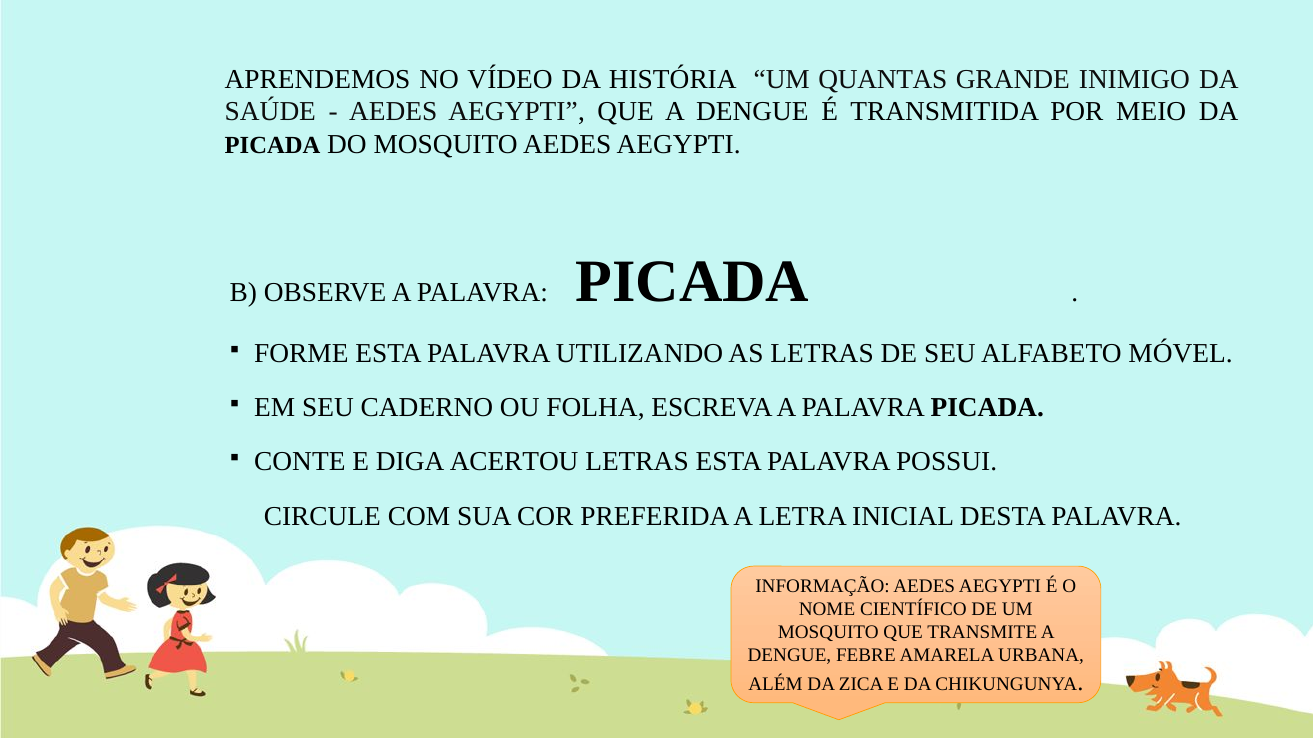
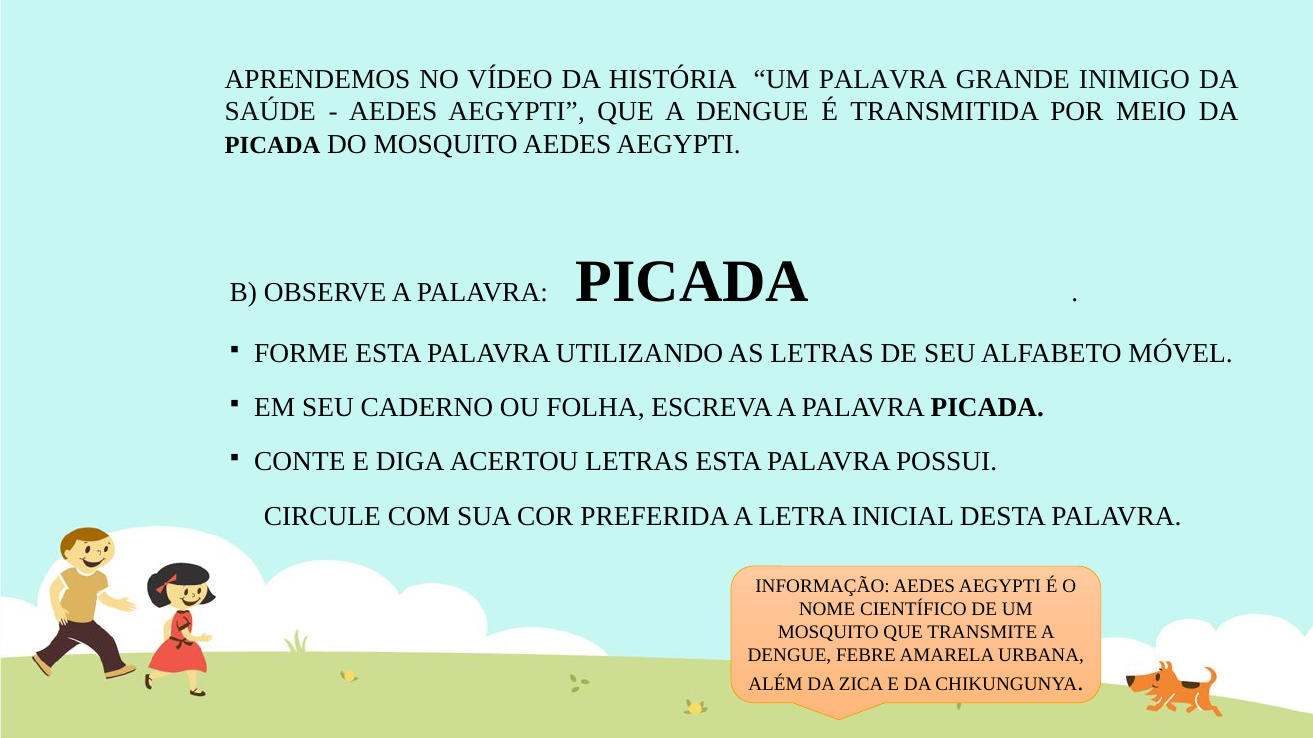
UM QUANTAS: QUANTAS -> PALAVRA
